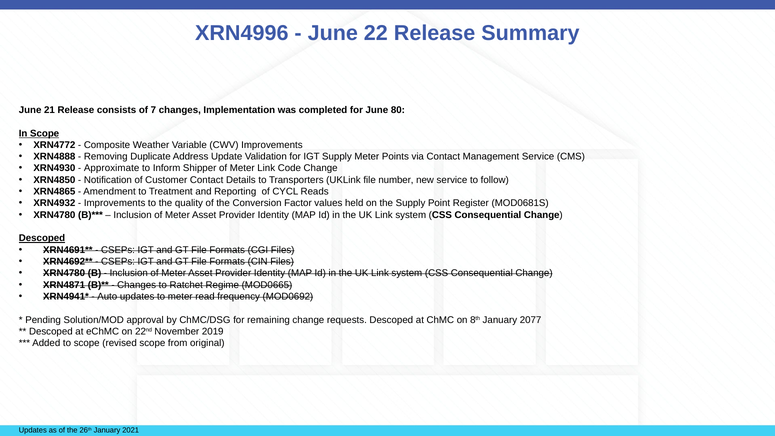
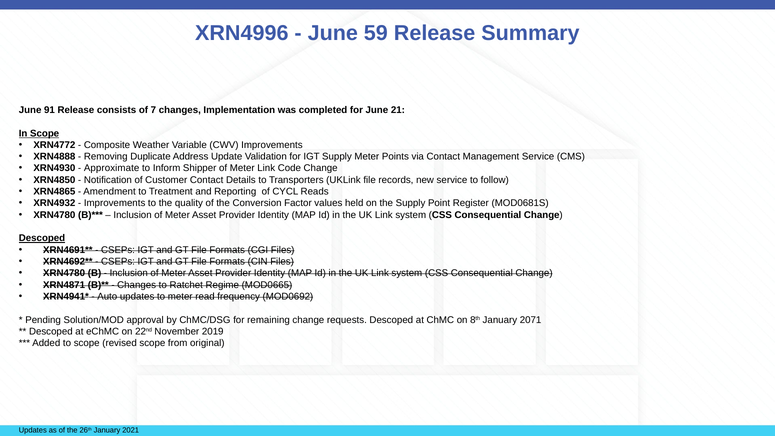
22: 22 -> 59
21: 21 -> 91
80: 80 -> 21
number: number -> records
2077: 2077 -> 2071
